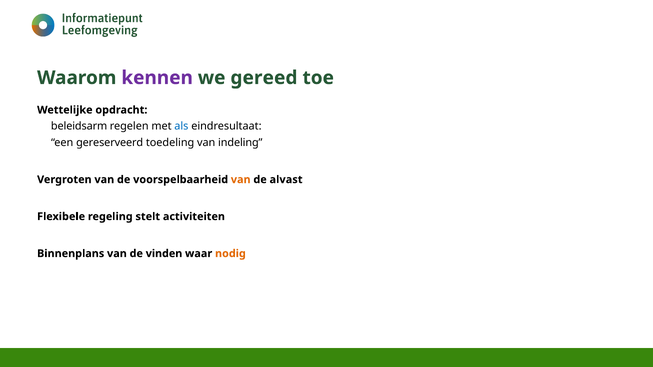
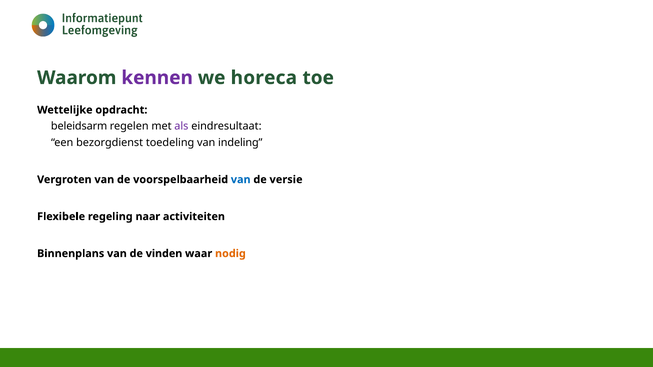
gereed: gereed -> horeca
als colour: blue -> purple
gereserveerd: gereserveerd -> bezorgdienst
van at (241, 180) colour: orange -> blue
alvast: alvast -> versie
stelt: stelt -> naar
